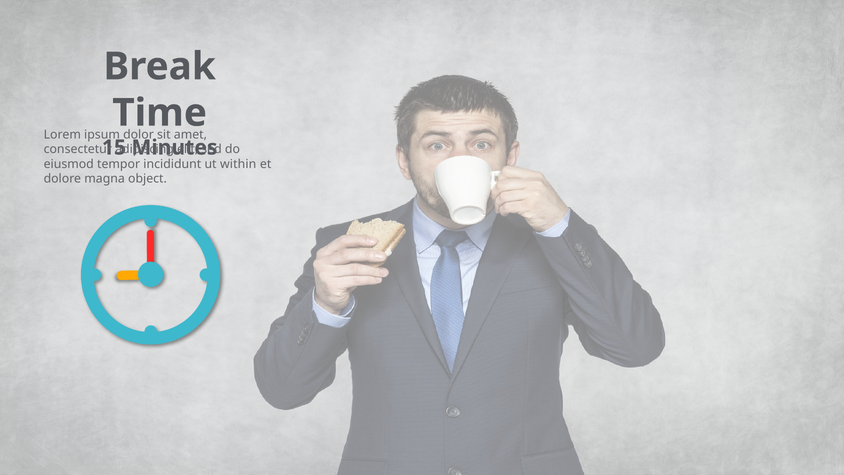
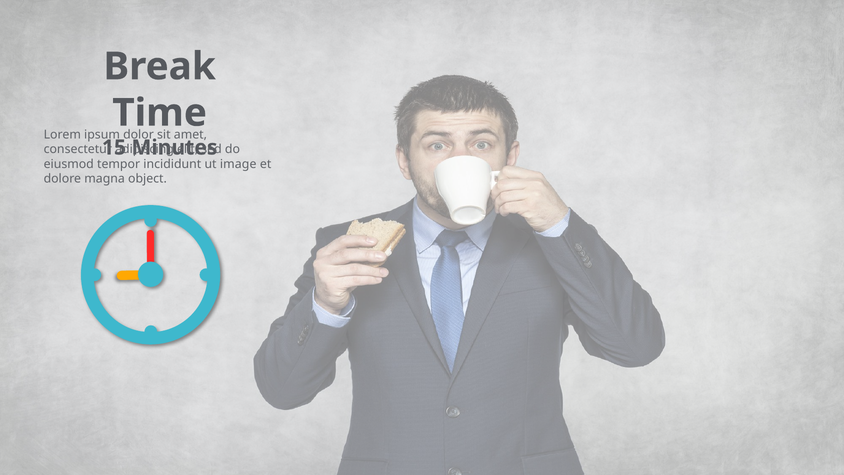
within: within -> image
